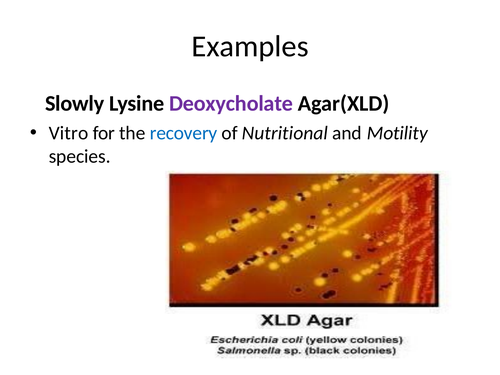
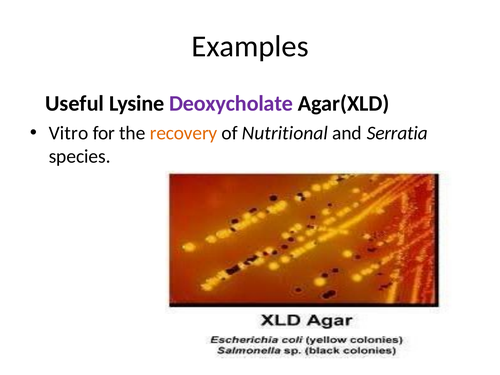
Slowly: Slowly -> Useful
recovery colour: blue -> orange
Motility: Motility -> Serratia
